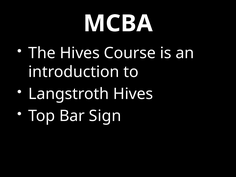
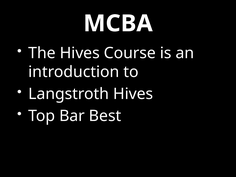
Sign: Sign -> Best
